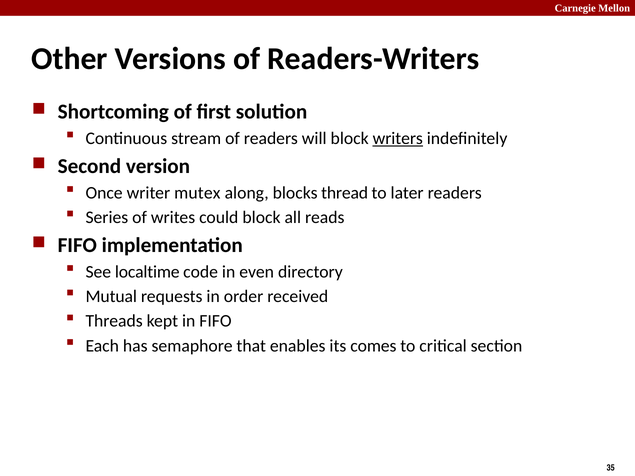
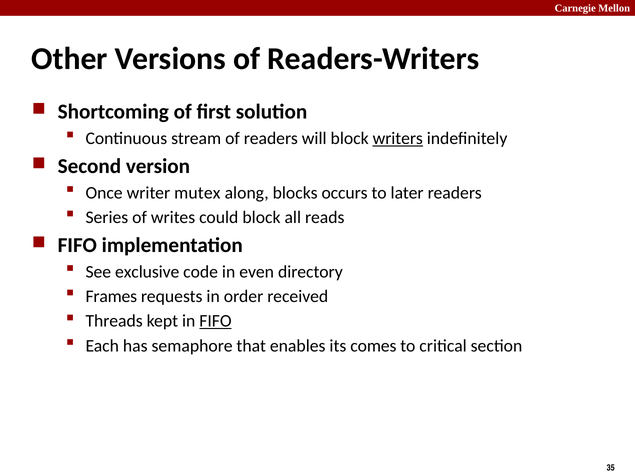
thread: thread -> occurs
localtime: localtime -> exclusive
Mutual: Mutual -> Frames
FIFO at (215, 321) underline: none -> present
